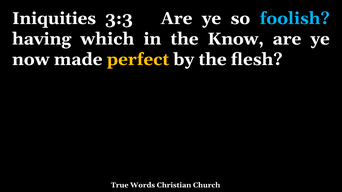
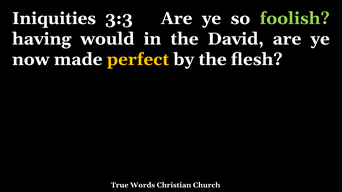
foolish colour: light blue -> light green
which: which -> would
Know: Know -> David
